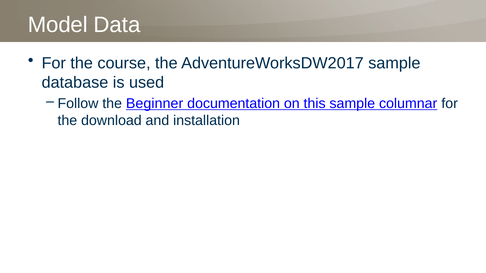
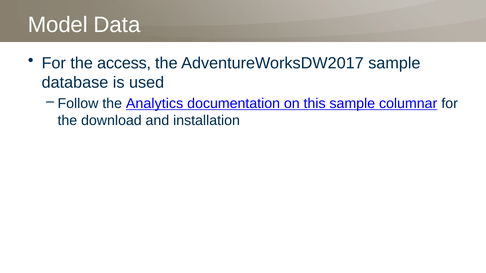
course: course -> access
Beginner: Beginner -> Analytics
